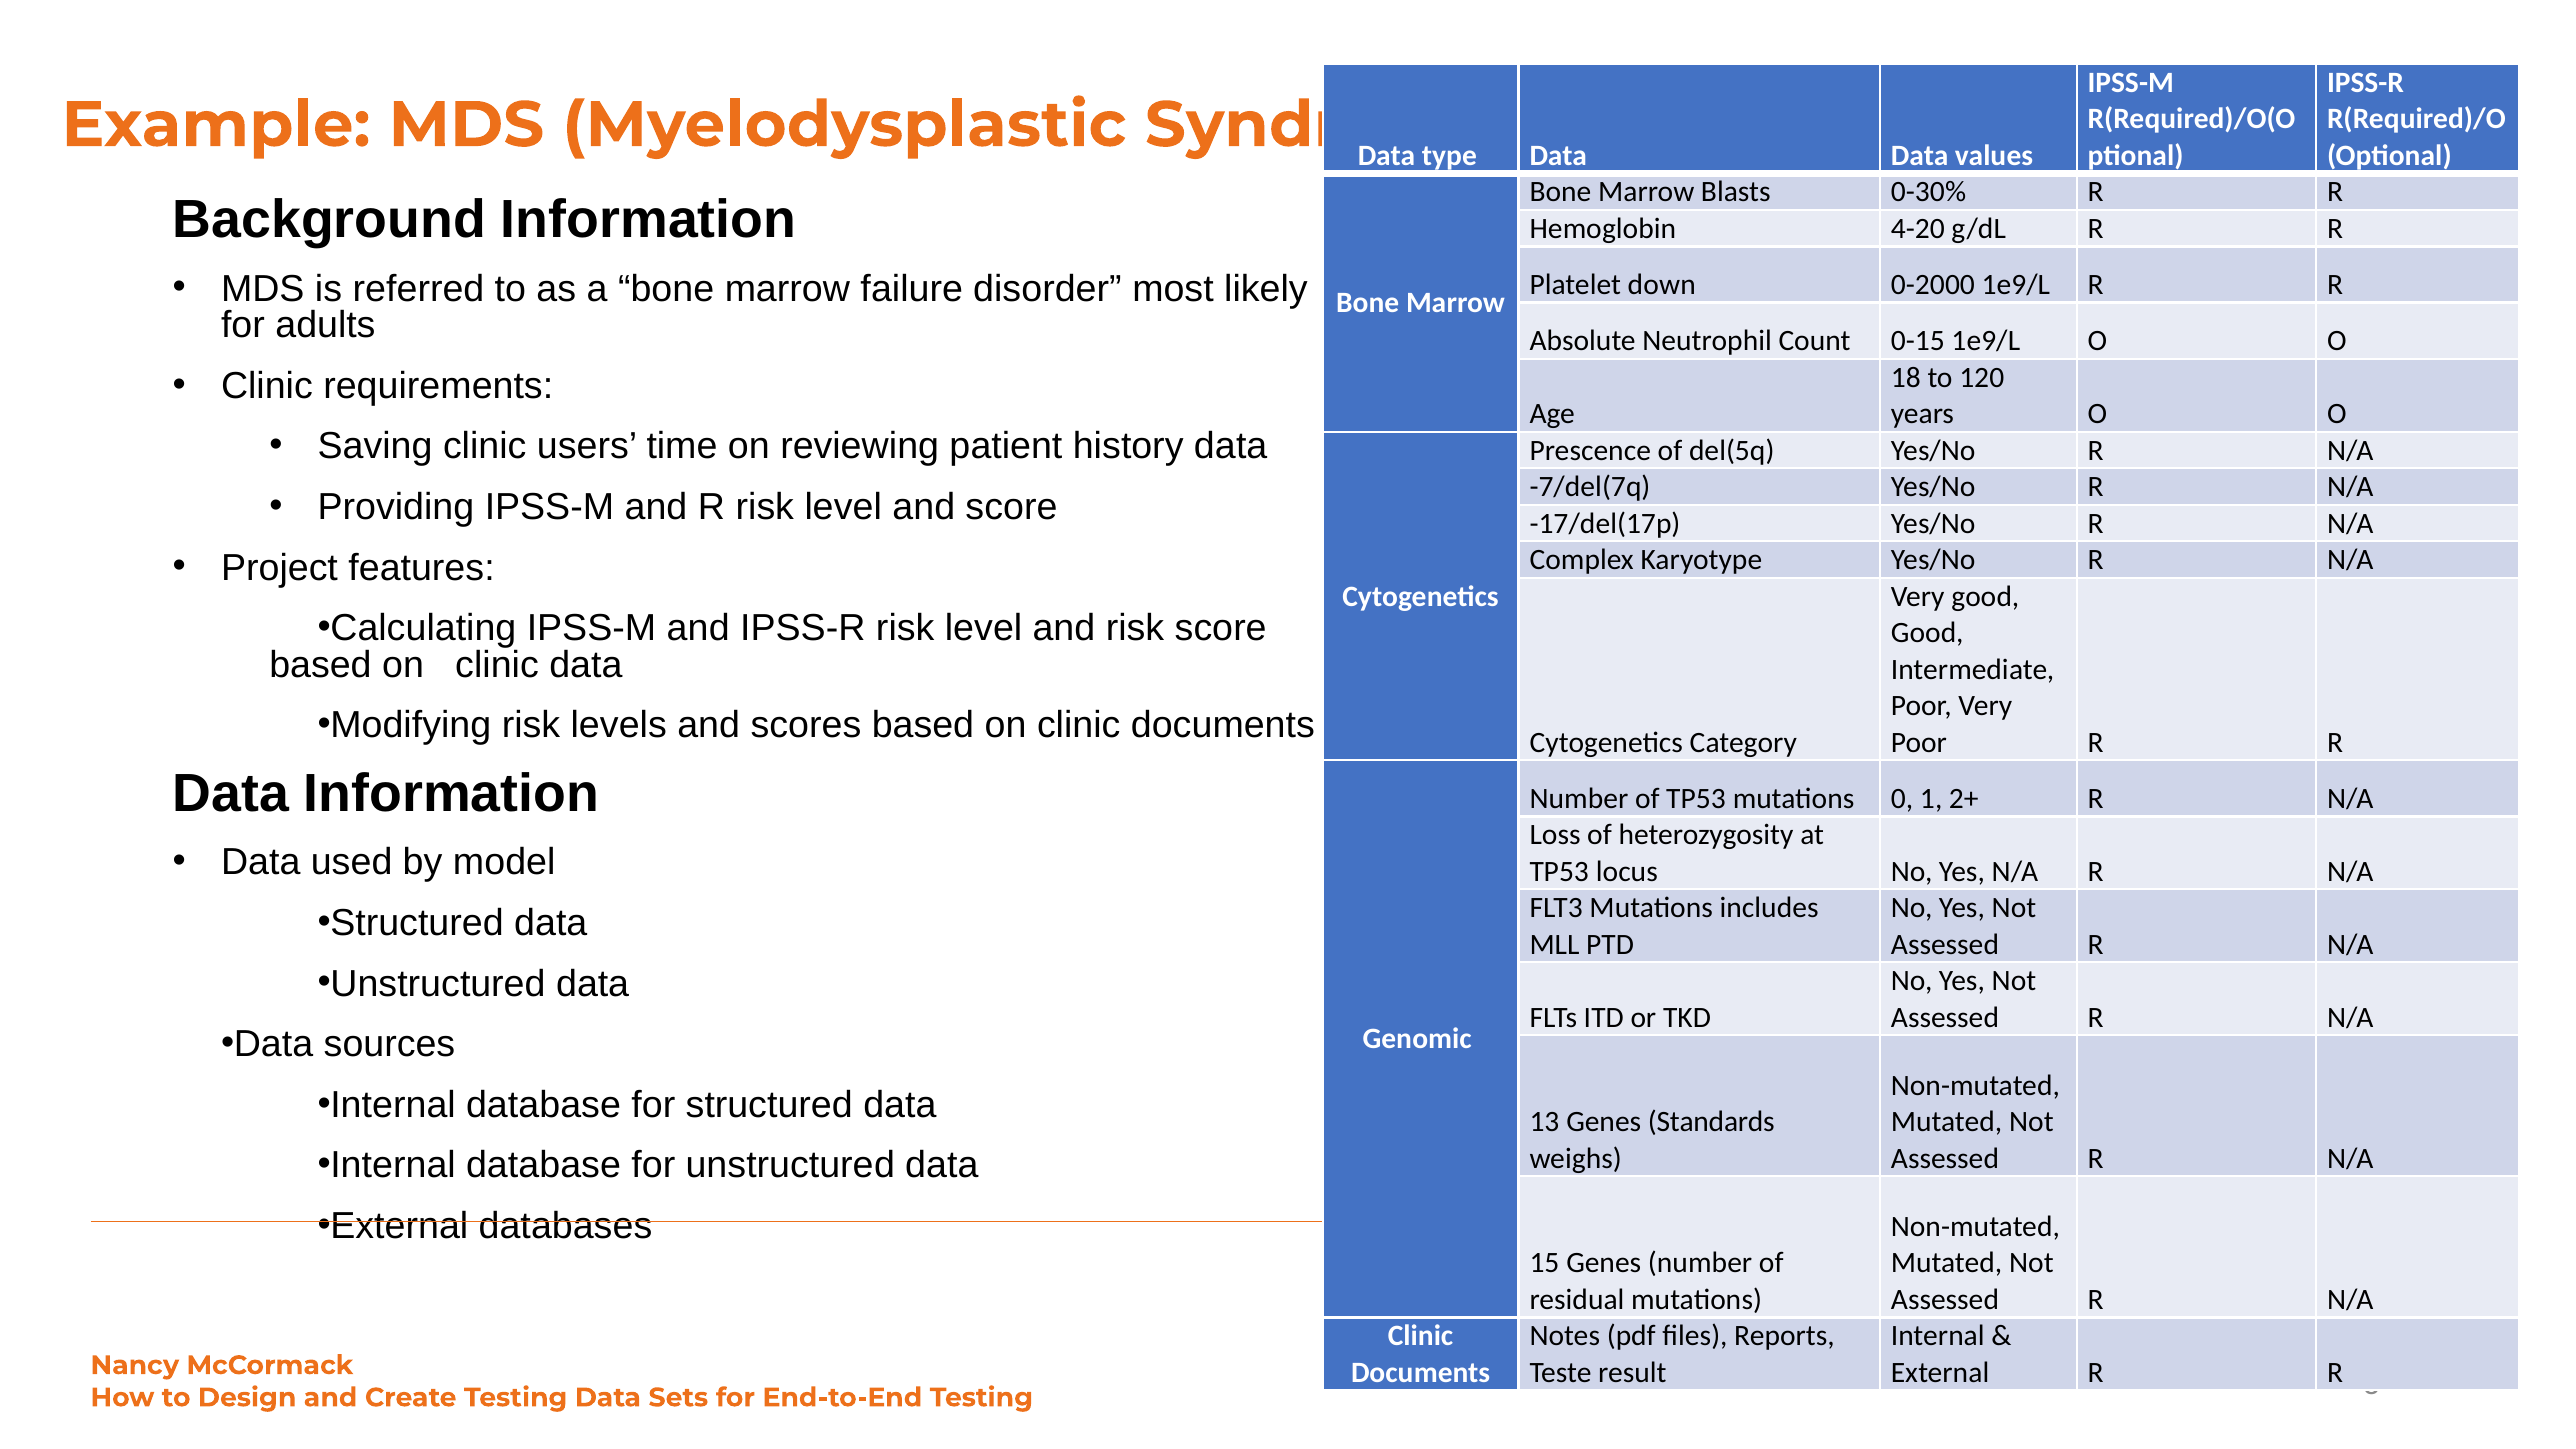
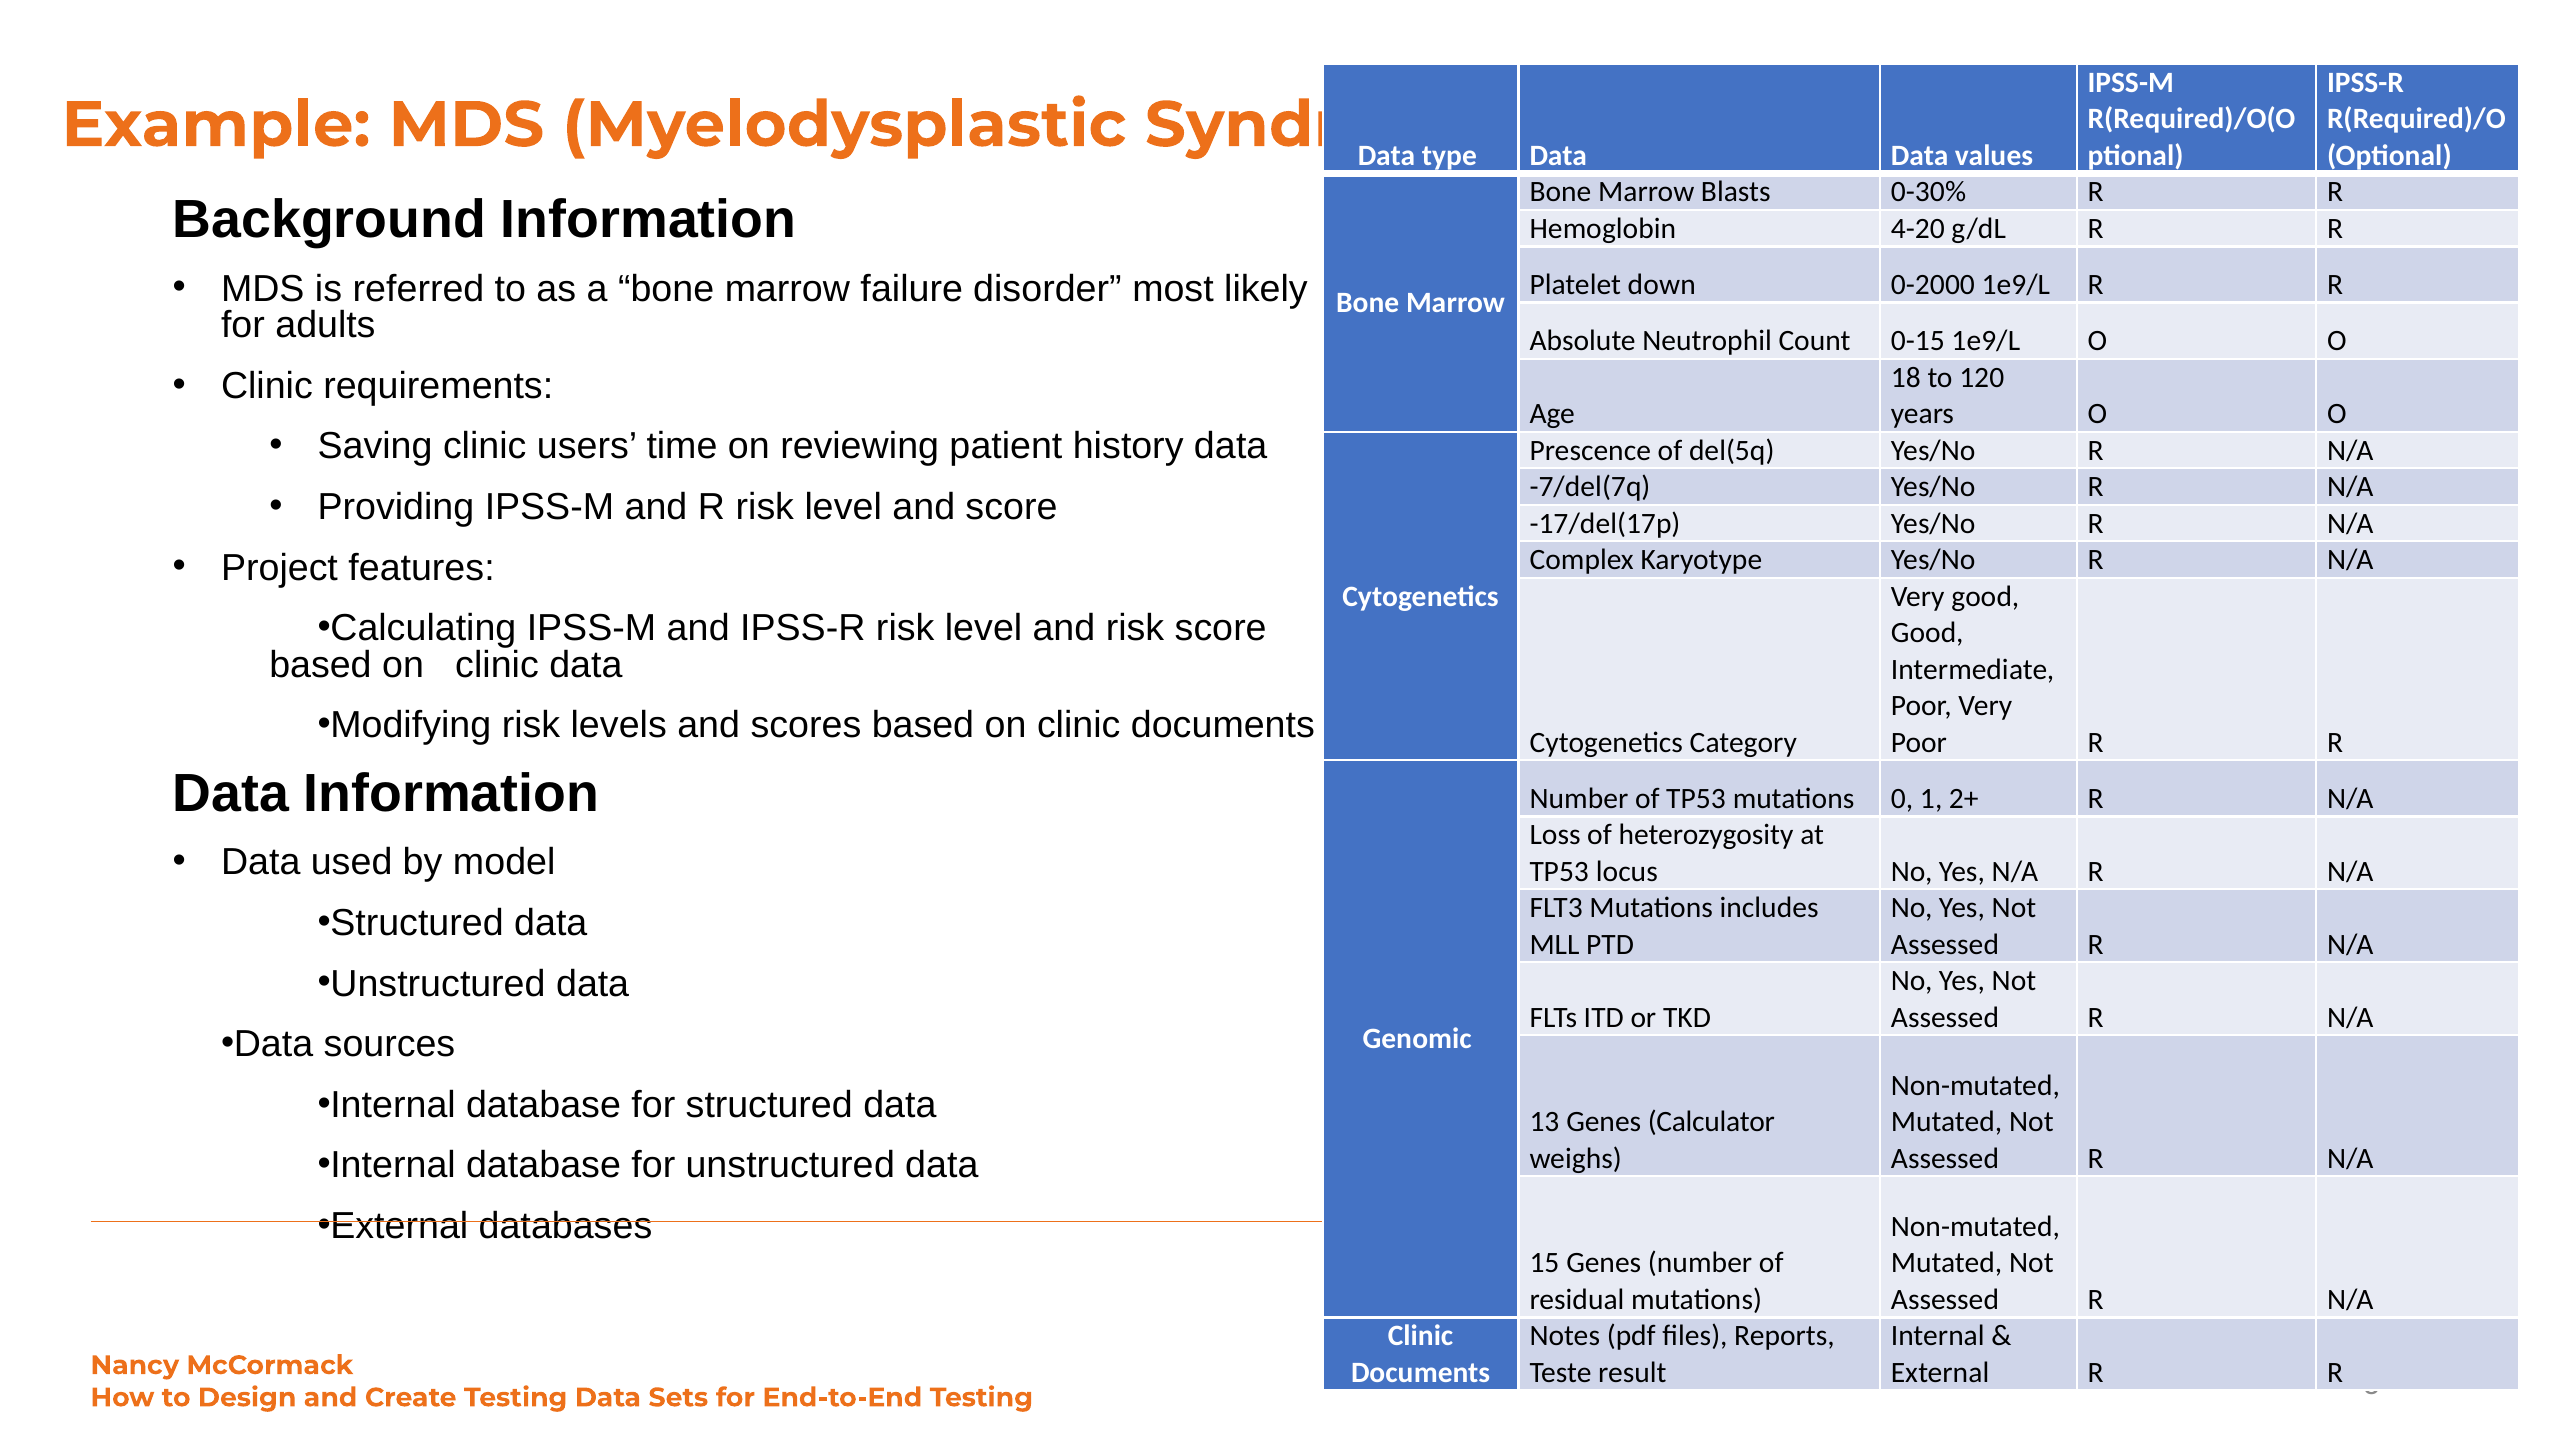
Standards: Standards -> Calculator
